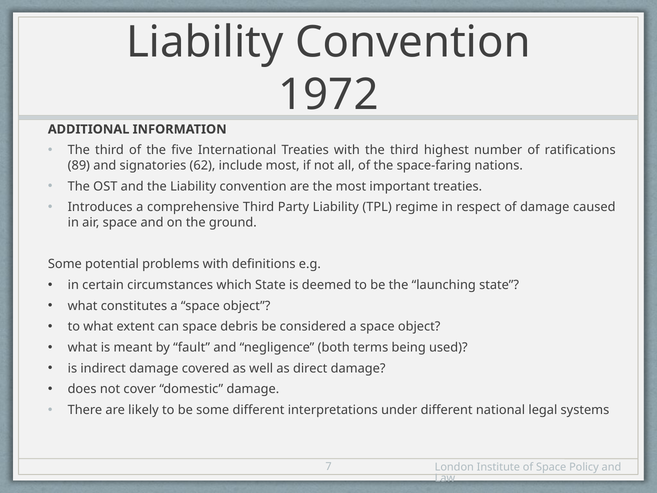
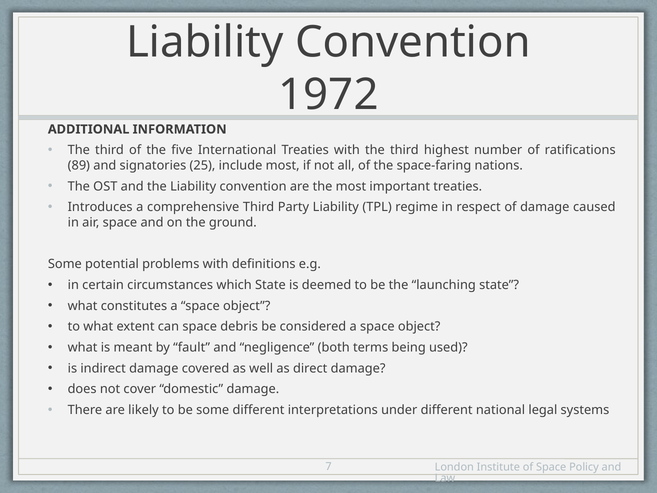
62: 62 -> 25
